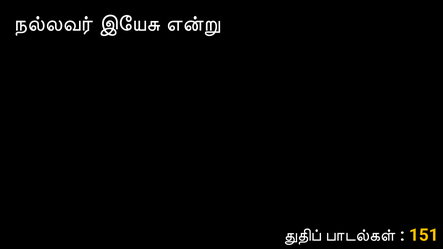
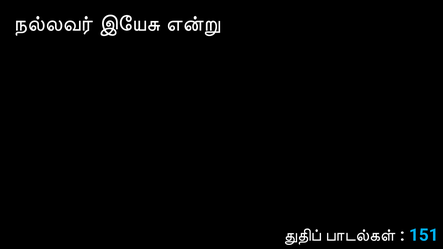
151 colour: yellow -> light blue
